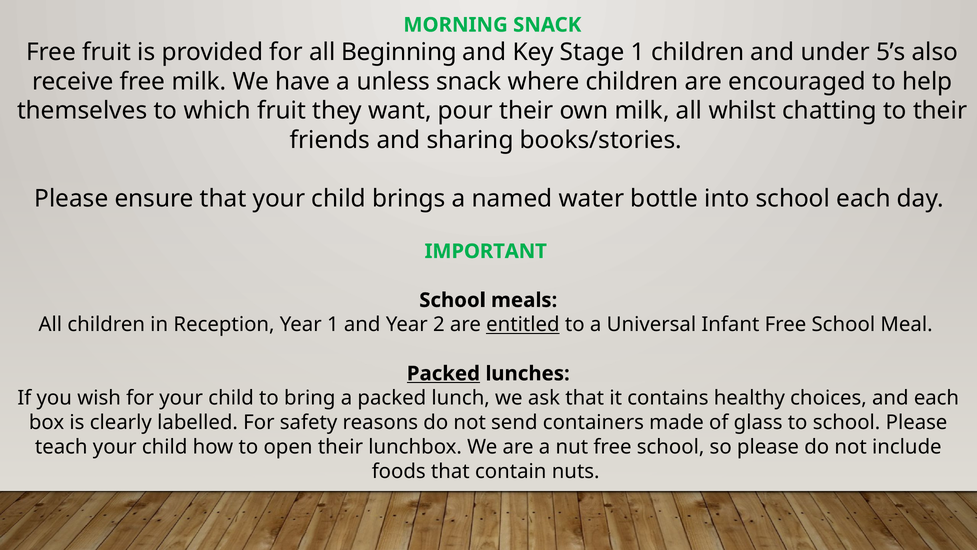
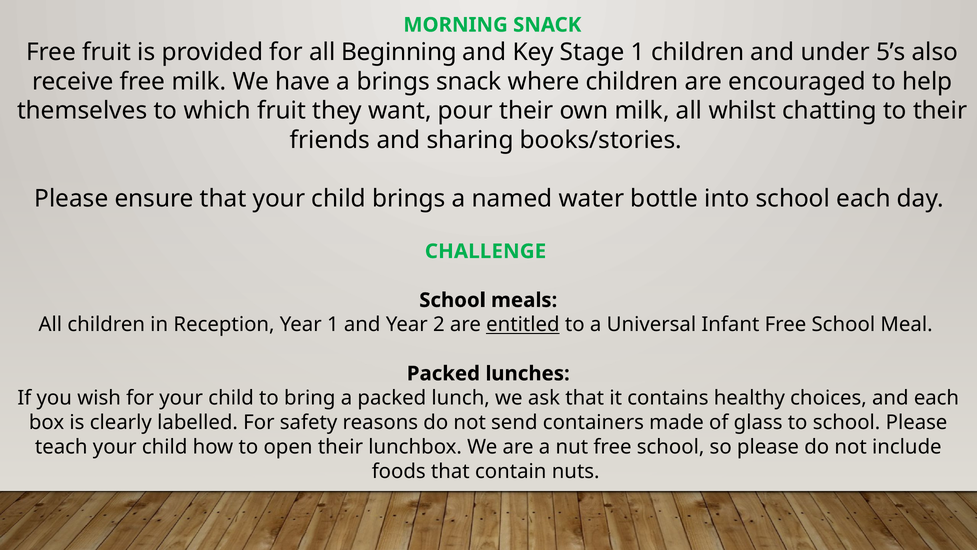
a unless: unless -> brings
IMPORTANT: IMPORTANT -> CHALLENGE
Packed at (443, 373) underline: present -> none
